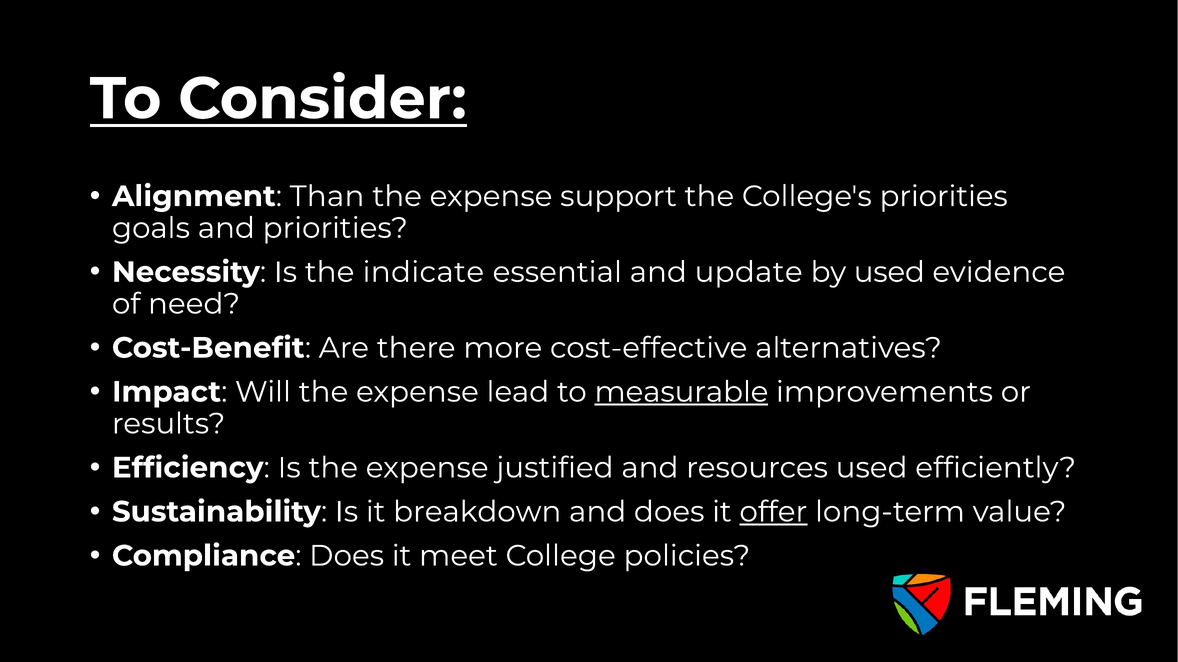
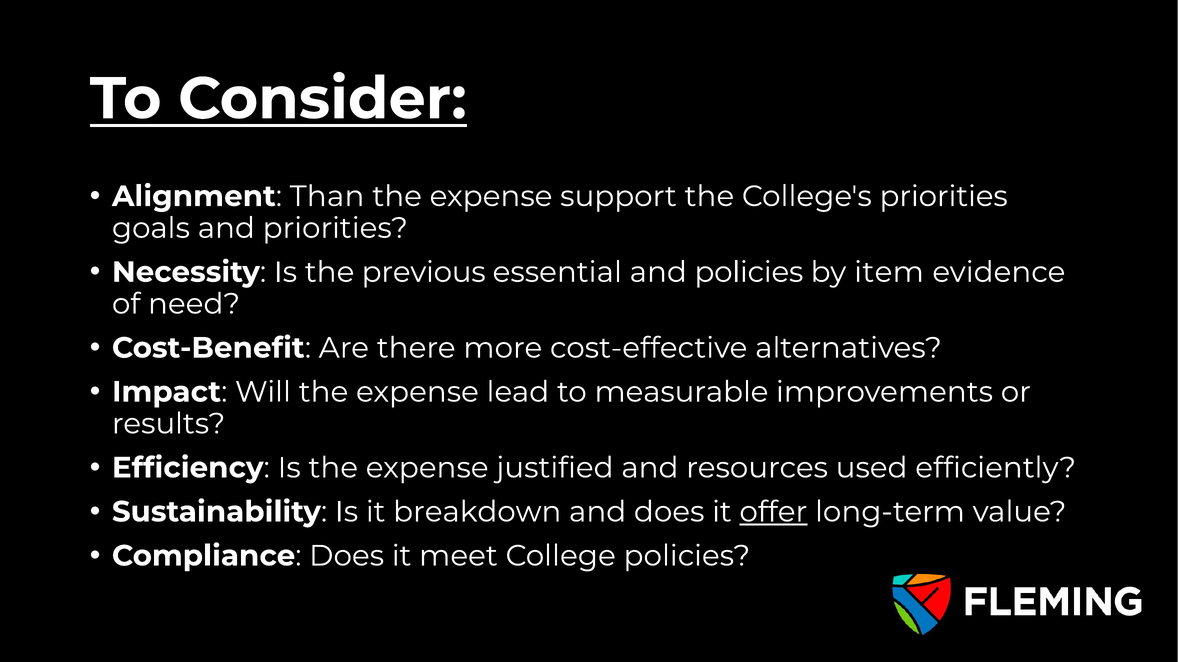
indicate: indicate -> previous
and update: update -> policies
by used: used -> item
measurable underline: present -> none
